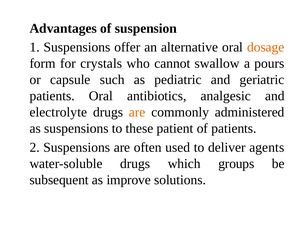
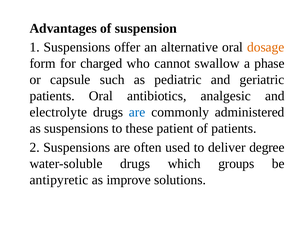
crystals: crystals -> charged
pours: pours -> phase
are at (137, 112) colour: orange -> blue
agents: agents -> degree
subsequent: subsequent -> antipyretic
